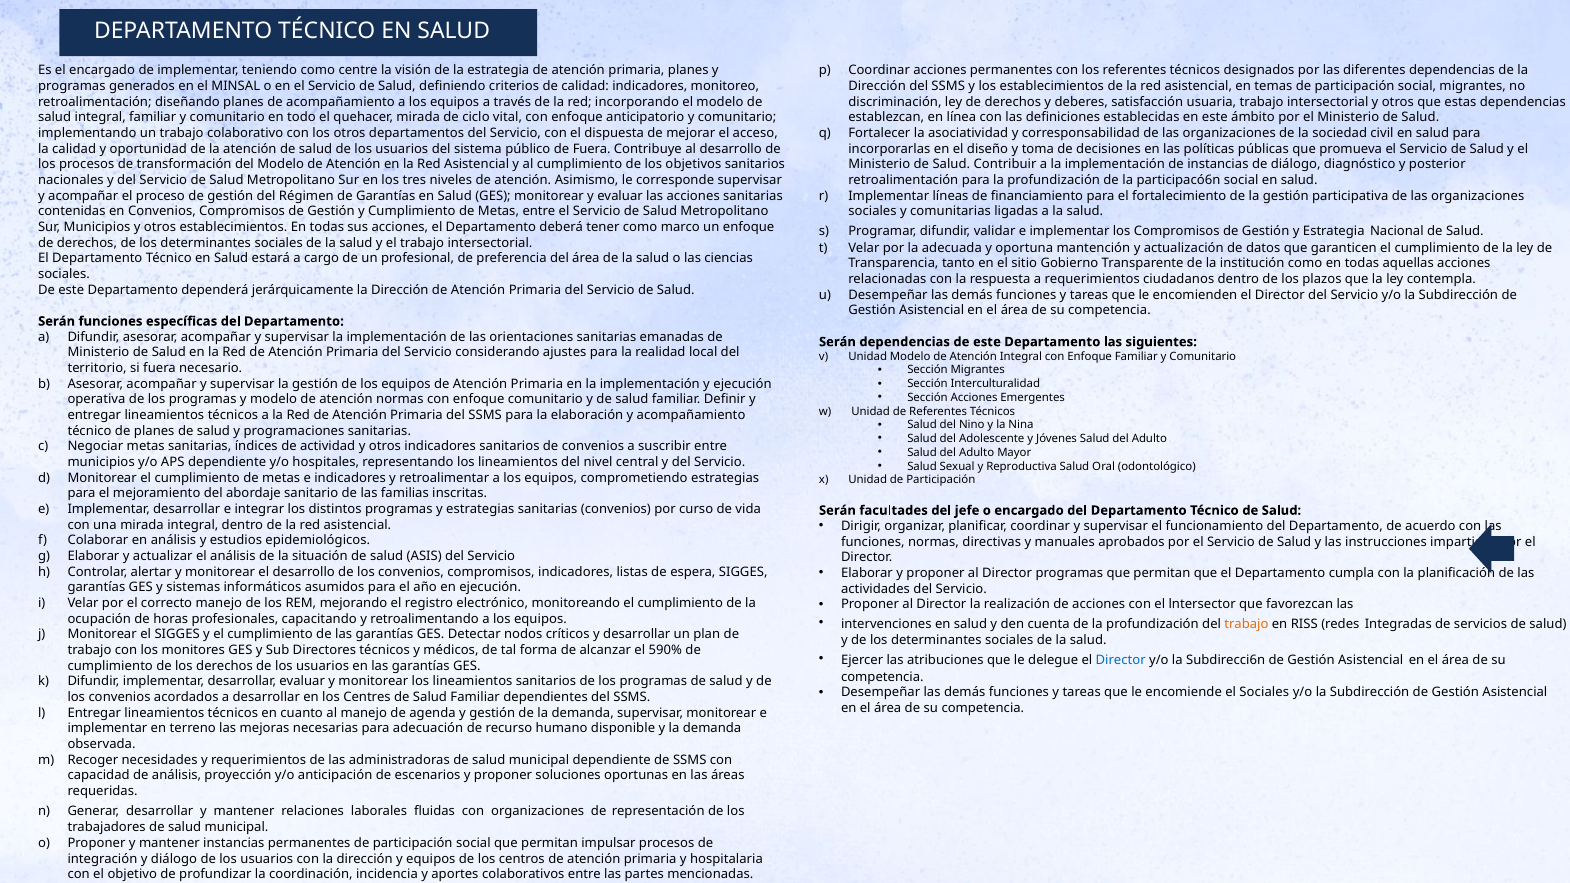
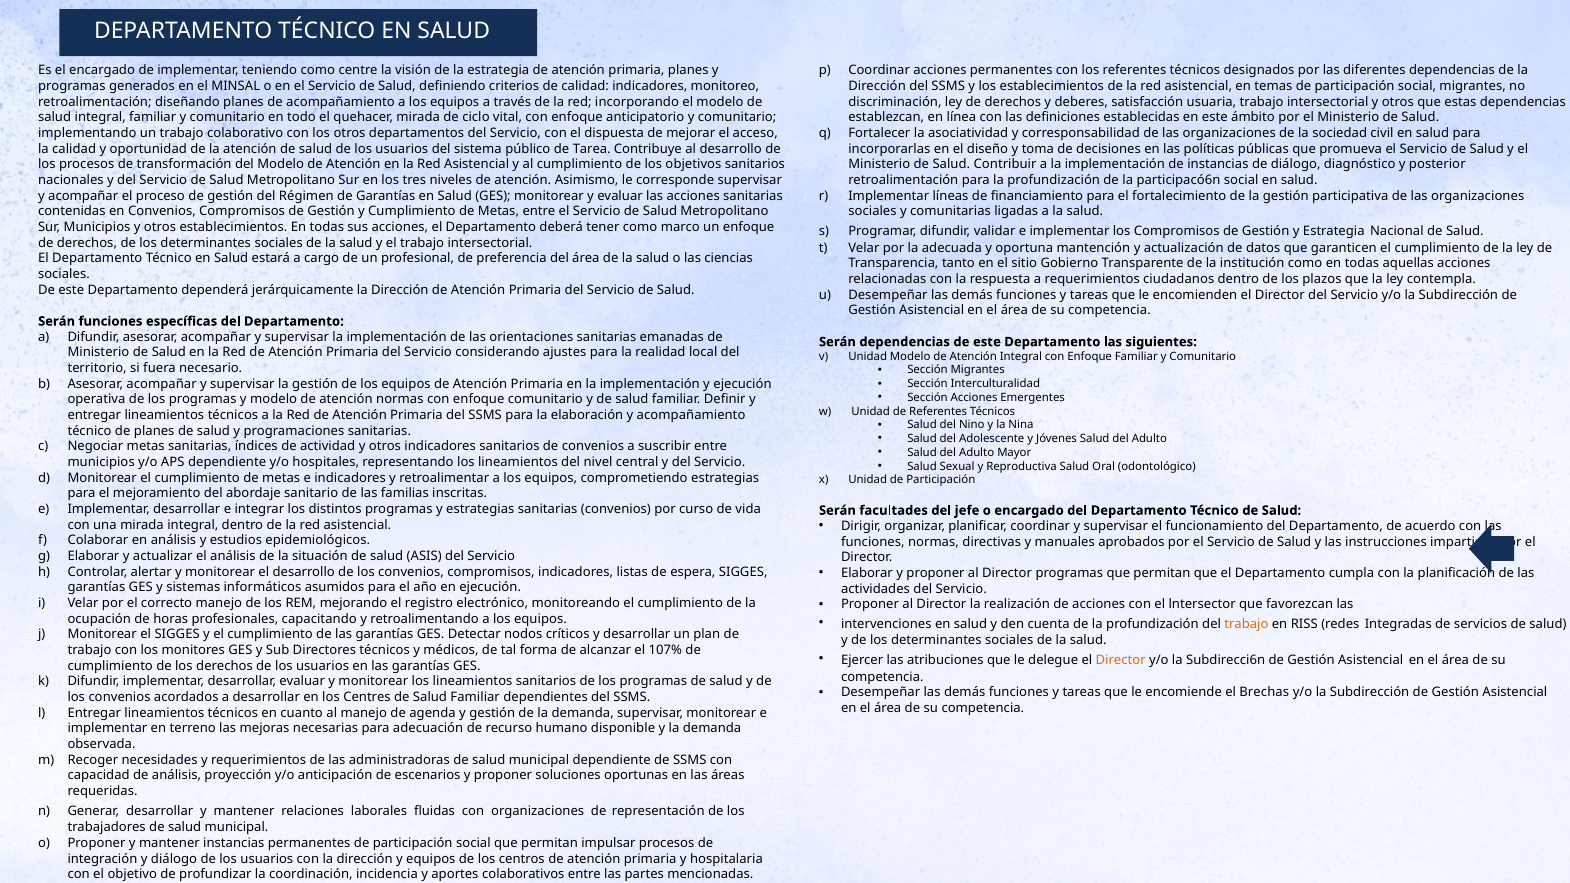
de Fuera: Fuera -> Tarea
590%: 590% -> 107%
Director at (1121, 661) colour: blue -> orange
el Sociales: Sociales -> Brechas
